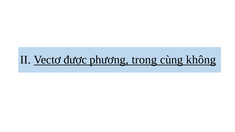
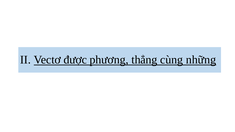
trong: trong -> thẳng
không: không -> những
